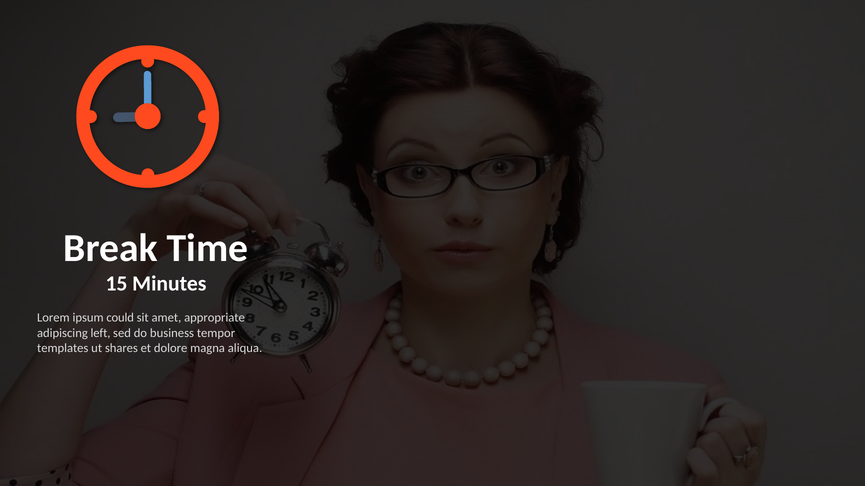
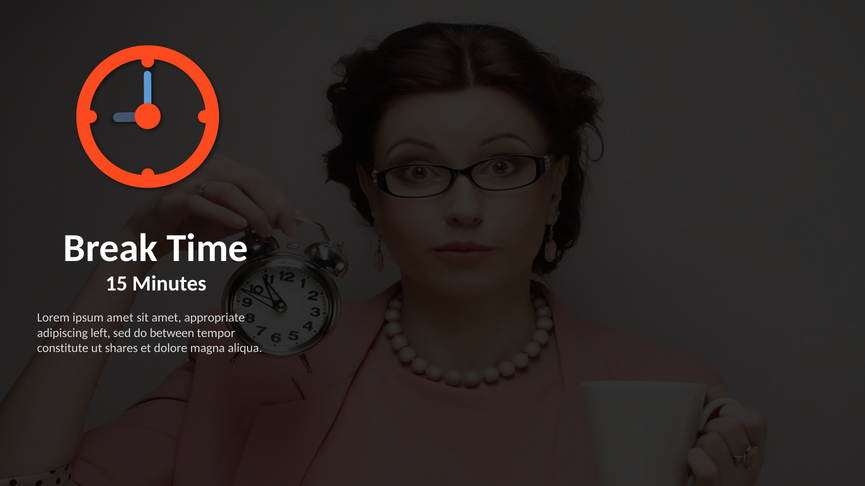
ipsum could: could -> amet
business: business -> between
templates: templates -> constitute
